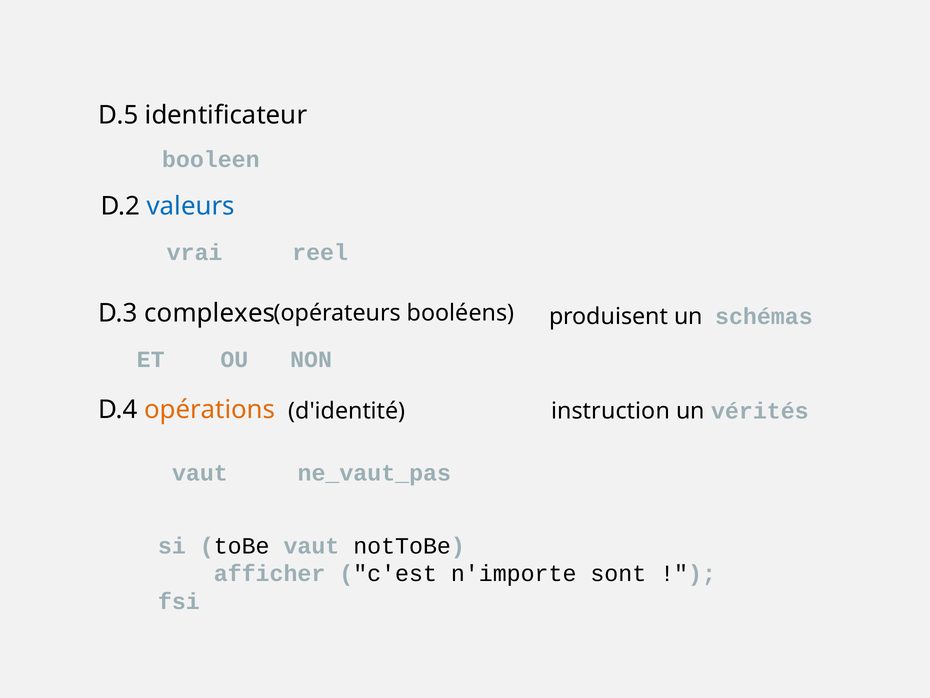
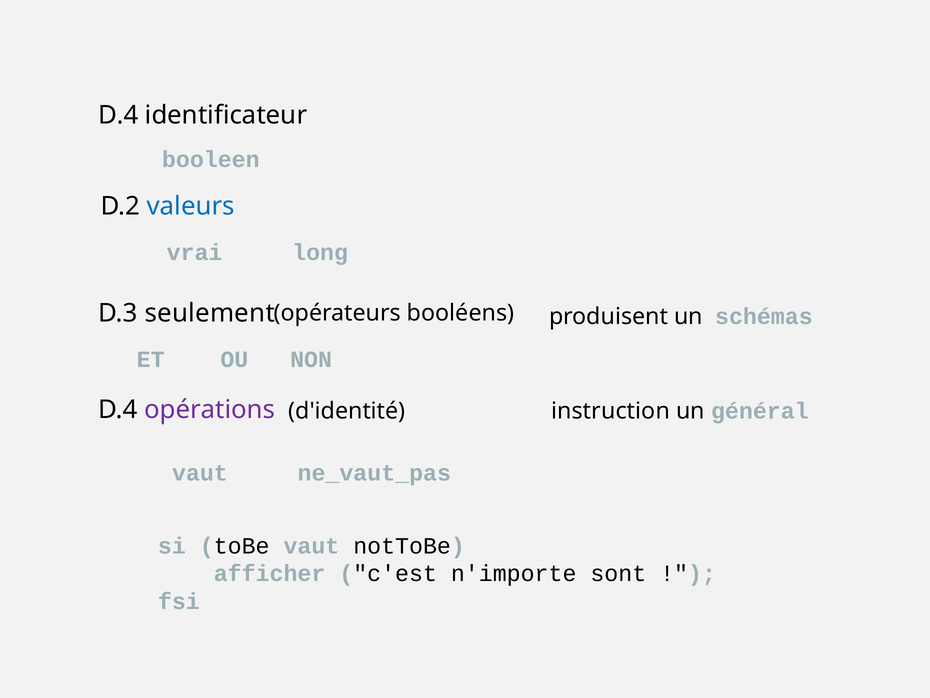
D.5 at (118, 115): D.5 -> D.4
reel: reel -> long
complexes: complexes -> seulement
opérations colour: orange -> purple
vérités: vérités -> général
